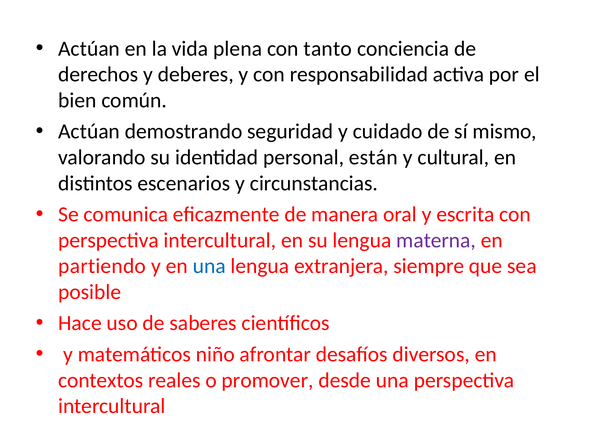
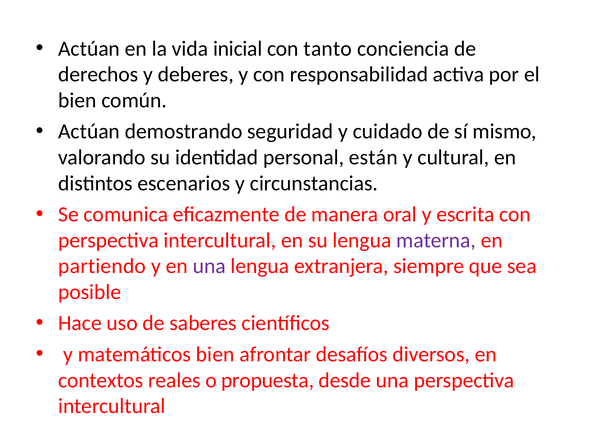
plena: plena -> inicial
una at (209, 266) colour: blue -> purple
matemáticos niño: niño -> bien
promover: promover -> propuesta
